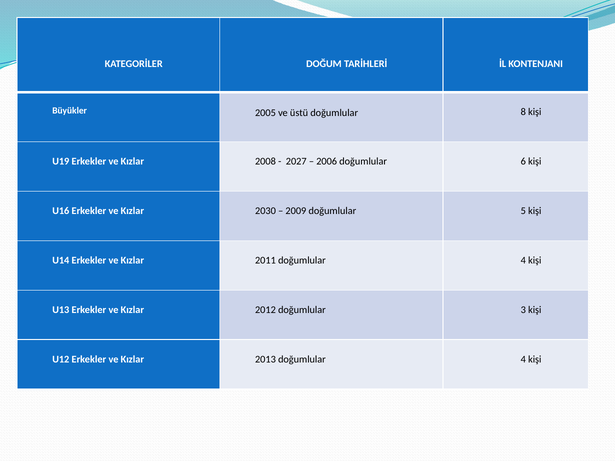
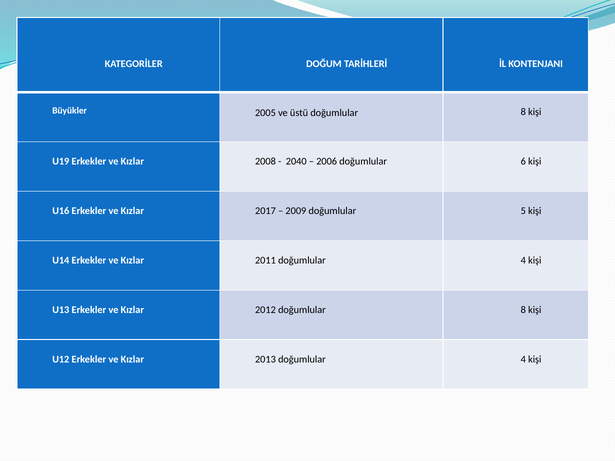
2027: 2027 -> 2040
2030: 2030 -> 2017
2012 doğumlular 3: 3 -> 8
